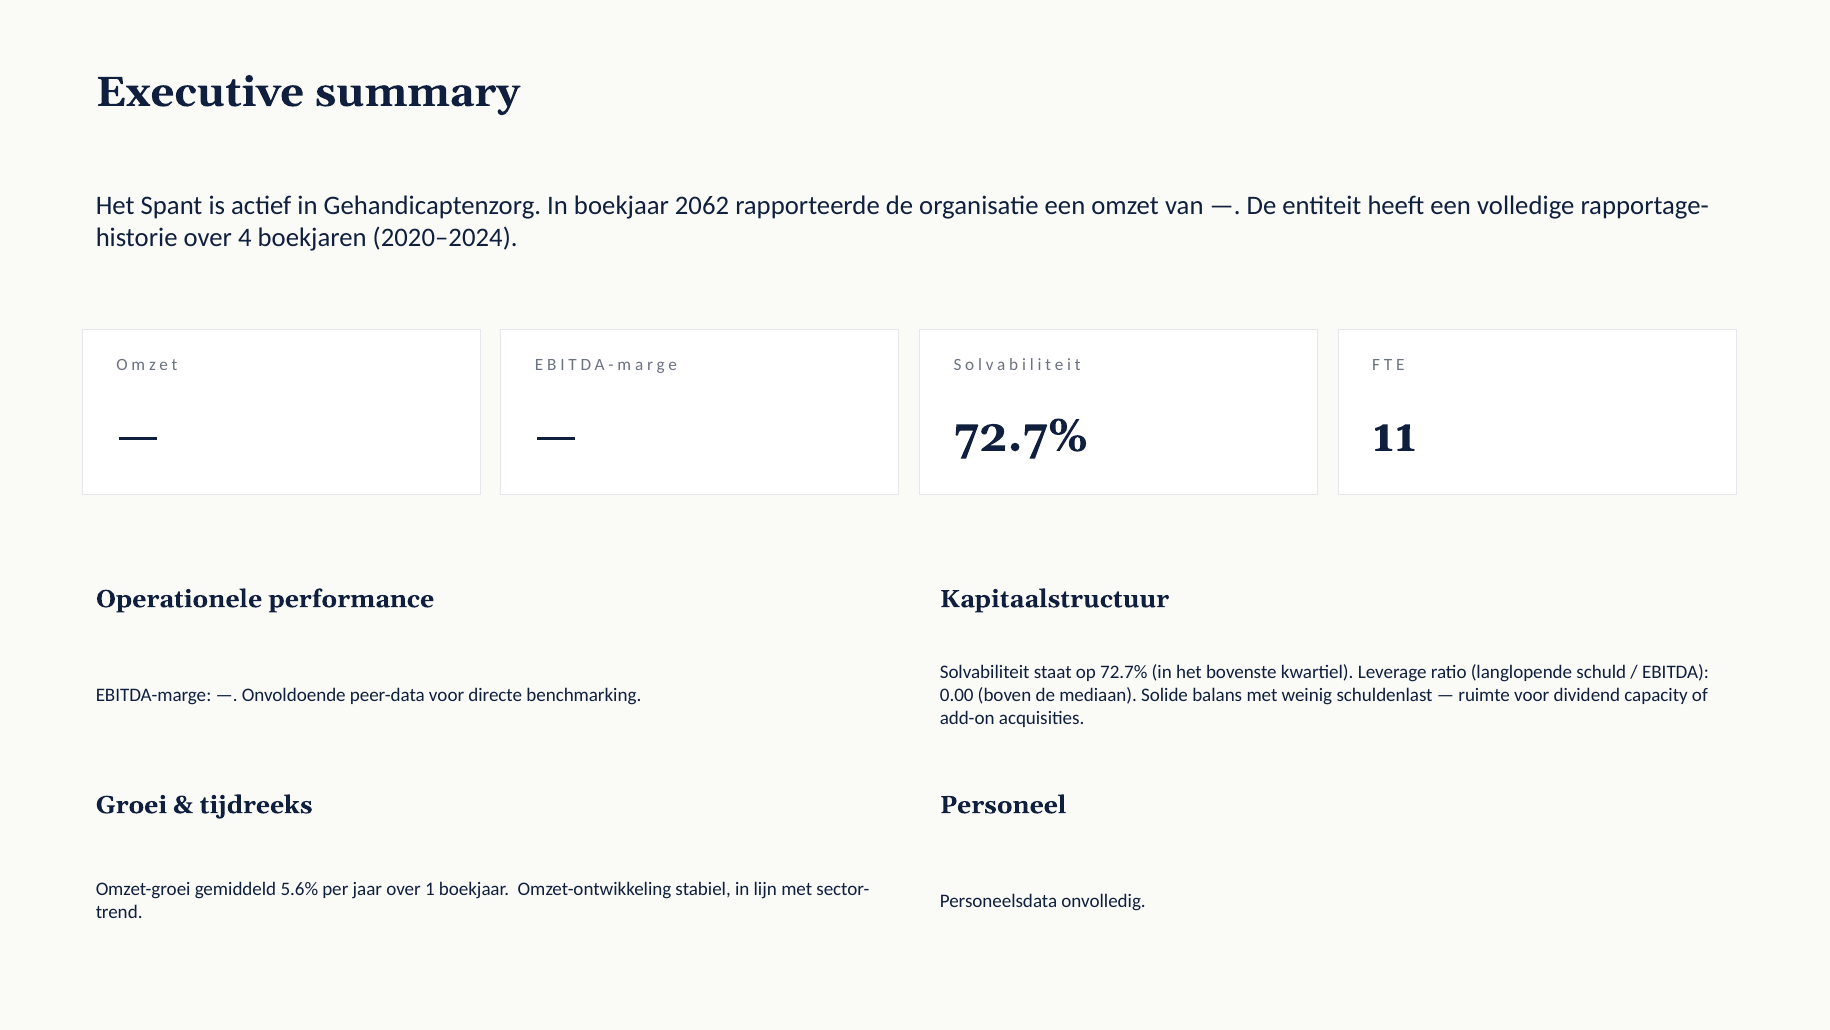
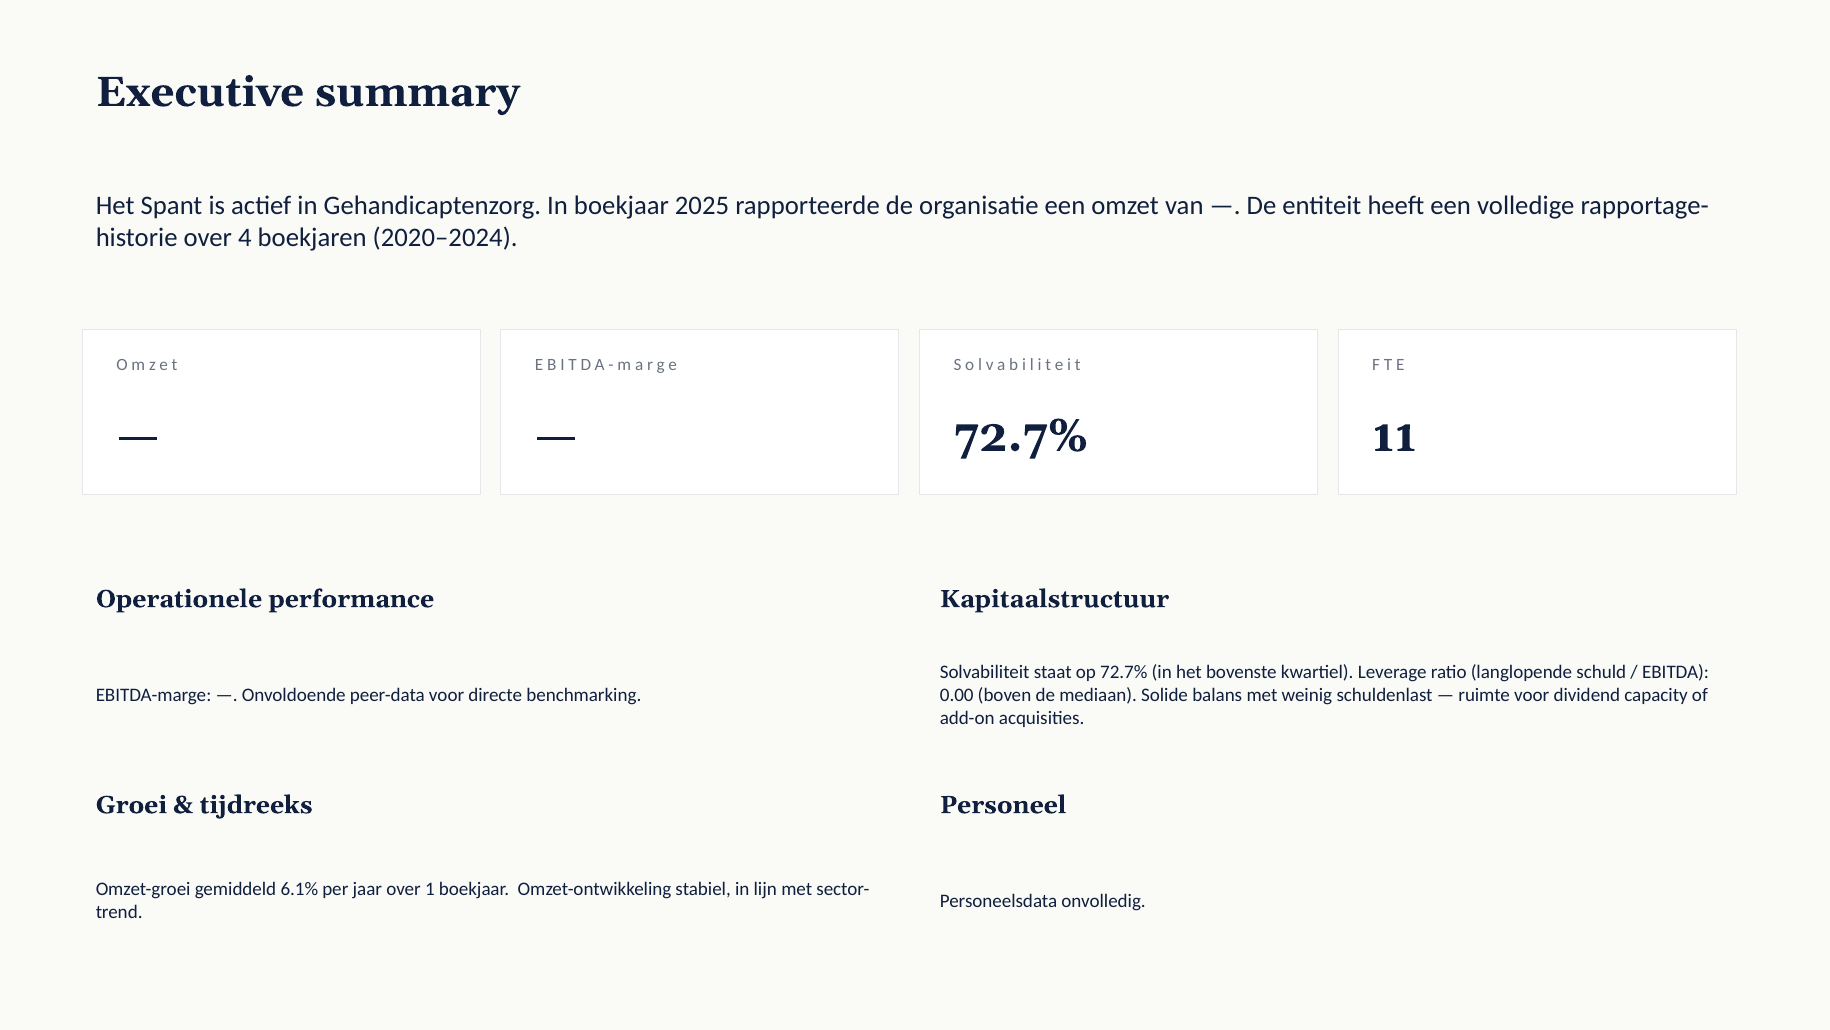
2062: 2062 -> 2025
5.6%: 5.6% -> 6.1%
